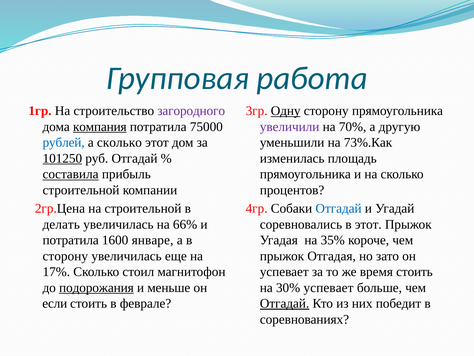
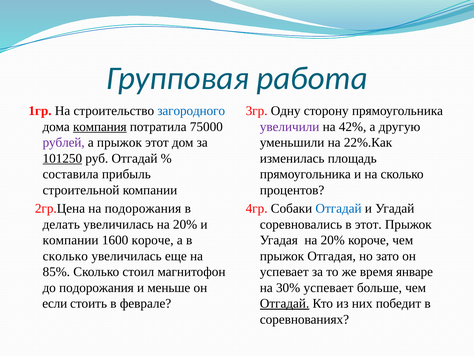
загородного colour: purple -> blue
Одну underline: present -> none
70%: 70% -> 42%
рублей colour: blue -> purple
а сколько: сколько -> прыжок
73%.Как: 73%.Как -> 22%.Как
составила underline: present -> none
на строительной: строительной -> подорожания
увеличилась на 66%: 66% -> 20%
потратила at (71, 240): потратила -> компании
1600 январе: январе -> короче
Угадая на 35%: 35% -> 20%
сторону at (65, 256): сторону -> сколько
17%: 17% -> 85%
время стоить: стоить -> январе
подорожания at (96, 287) underline: present -> none
